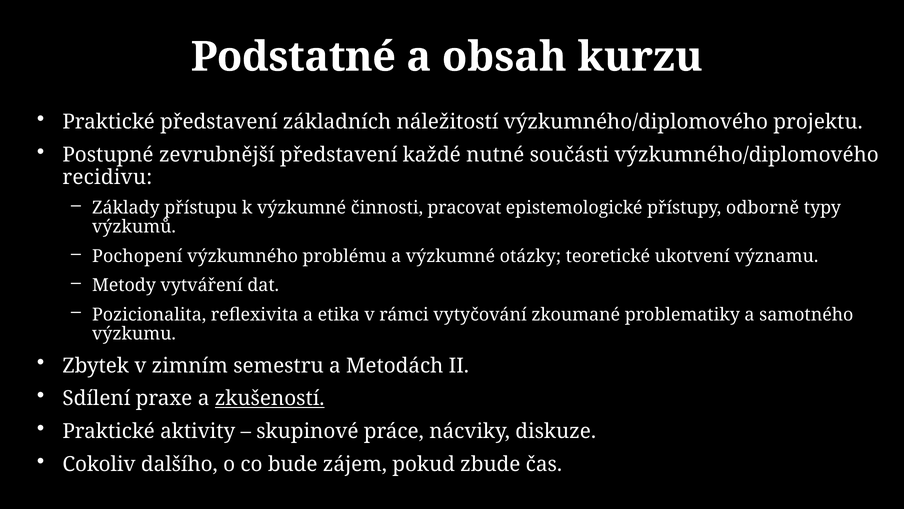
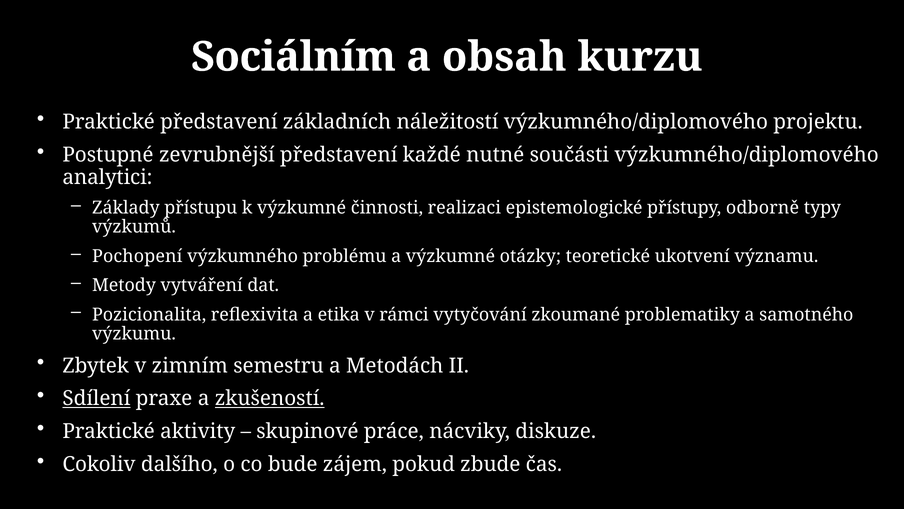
Podstatné: Podstatné -> Sociálním
recidivu: recidivu -> analytici
pracovat: pracovat -> realizaci
Sdílení underline: none -> present
